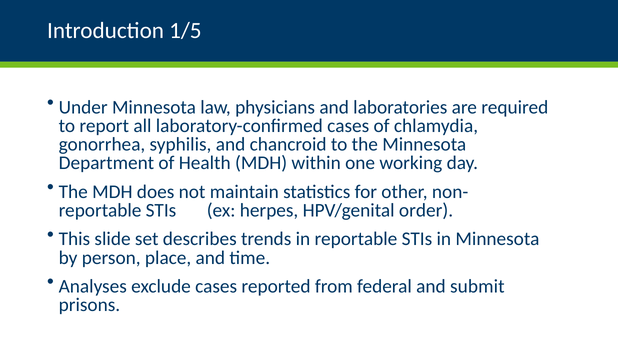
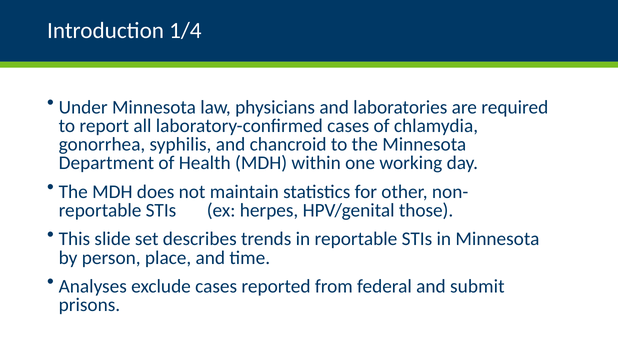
1/5: 1/5 -> 1/4
order: order -> those
